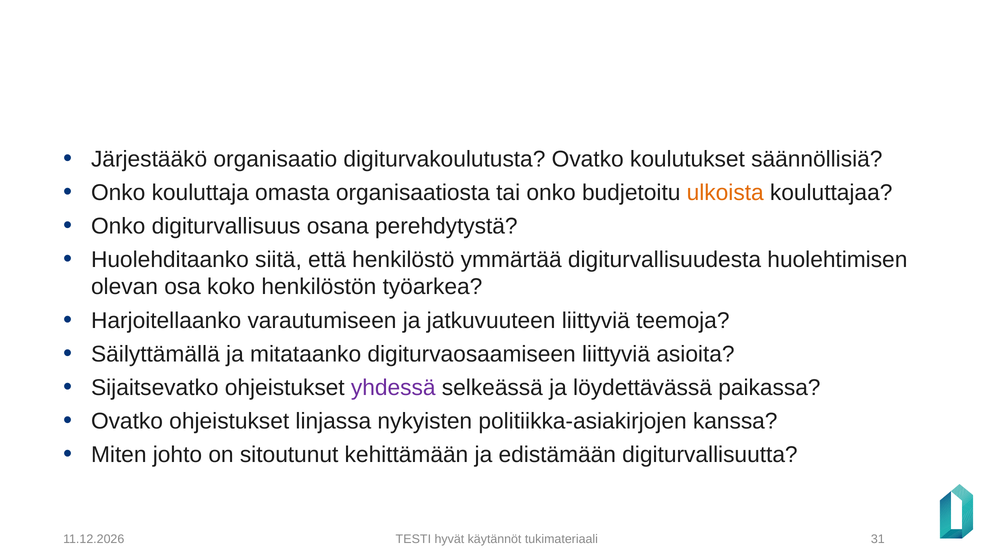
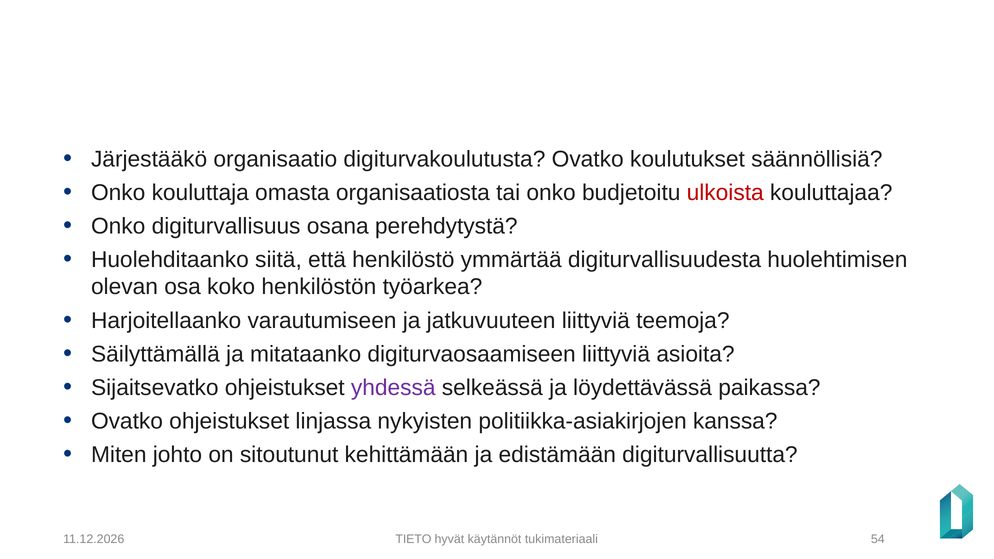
ulkoista colour: orange -> red
TESTI: TESTI -> TIETO
31: 31 -> 54
